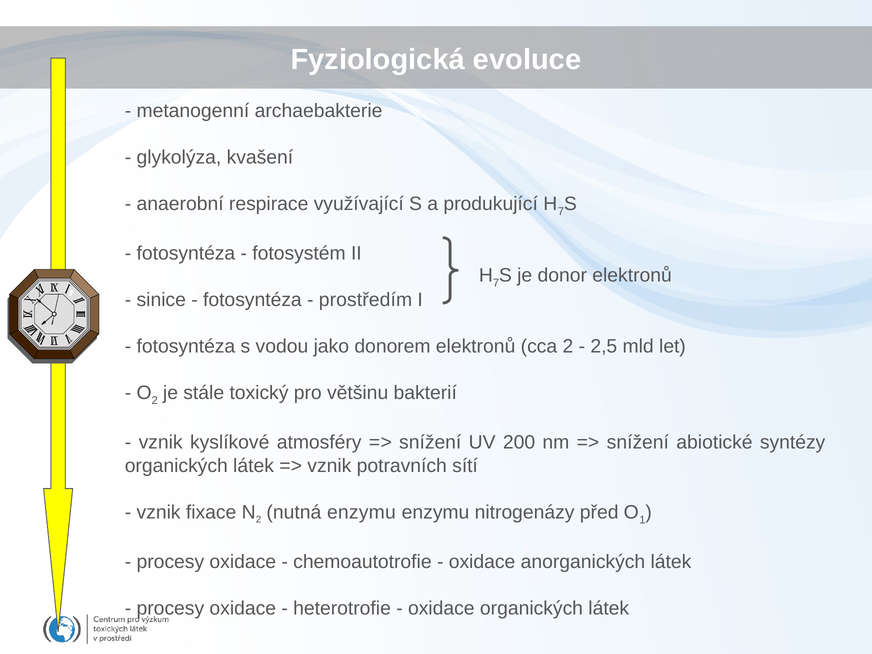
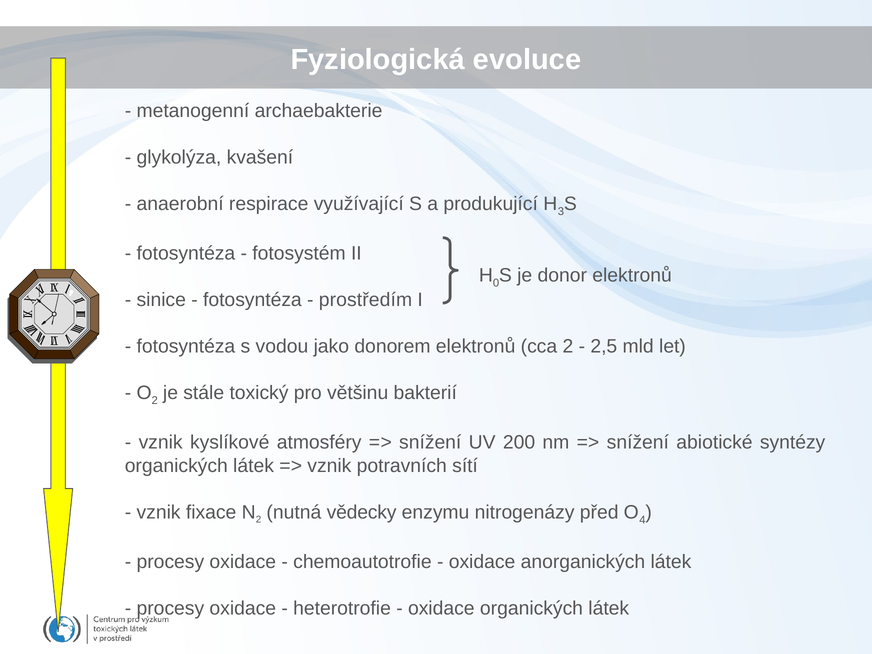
7 at (561, 211): 7 -> 3
7 at (496, 283): 7 -> 0
nutná enzymu: enzymu -> vědecky
1: 1 -> 4
